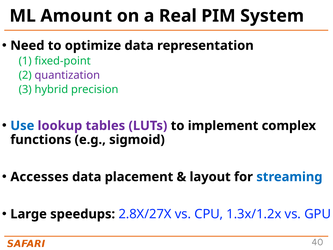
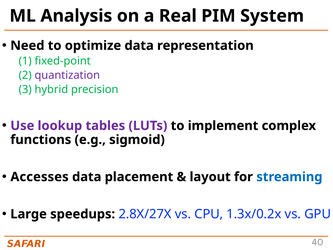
Amount: Amount -> Analysis
Use colour: blue -> purple
1.3x/1.2x: 1.3x/1.2x -> 1.3x/0.2x
